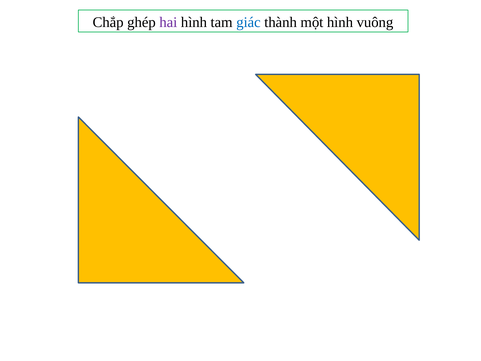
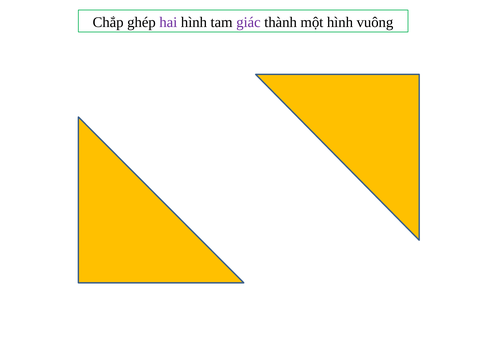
giác colour: blue -> purple
